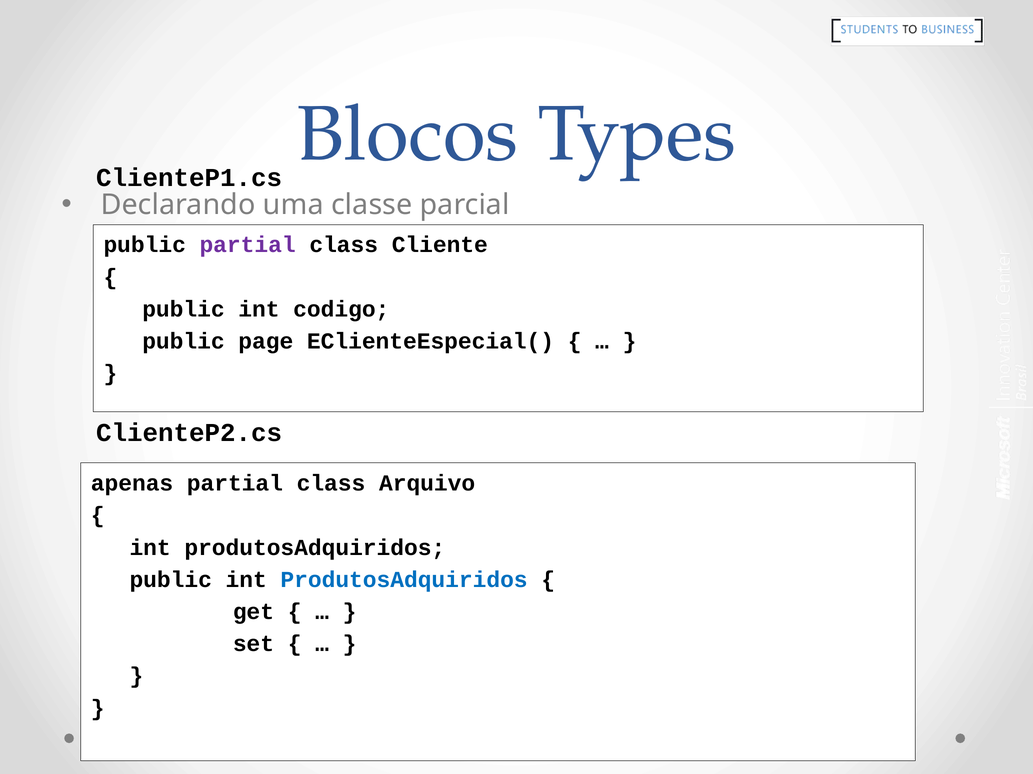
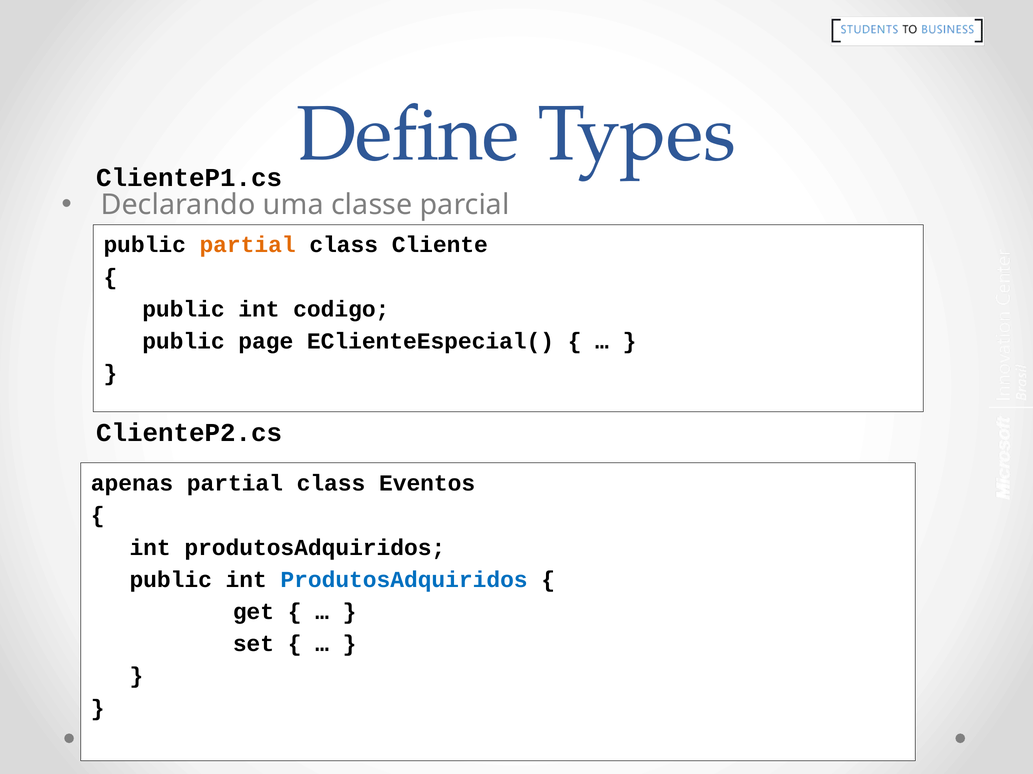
Blocos: Blocos -> Define
partial at (248, 245) colour: purple -> orange
Arquivo: Arquivo -> Eventos
